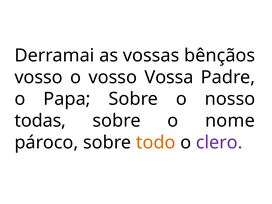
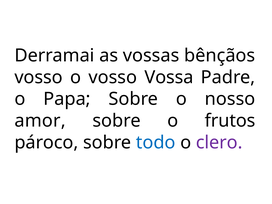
todas: todas -> amor
nome: nome -> frutos
todo colour: orange -> blue
